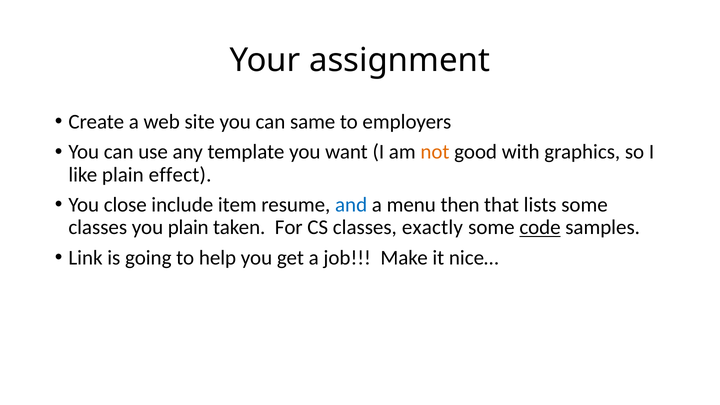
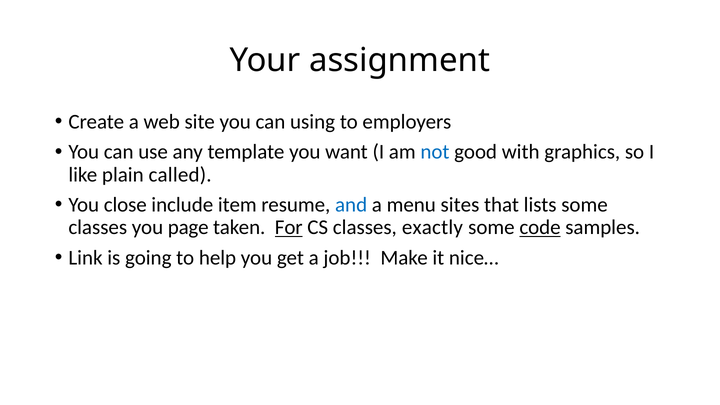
same: same -> using
not colour: orange -> blue
effect: effect -> called
then: then -> sites
you plain: plain -> page
For underline: none -> present
